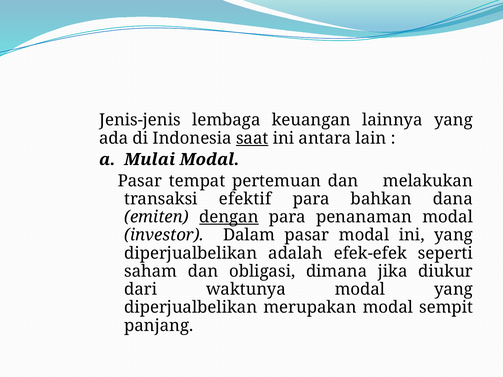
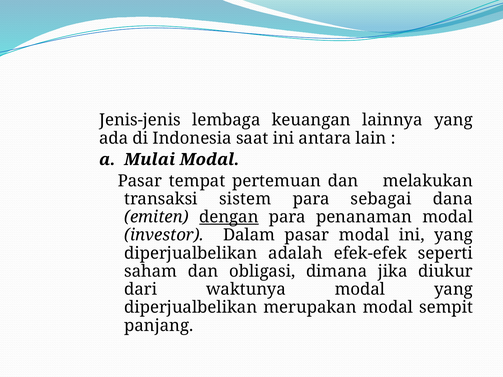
saat underline: present -> none
efektif: efektif -> sistem
bahkan: bahkan -> sebagai
